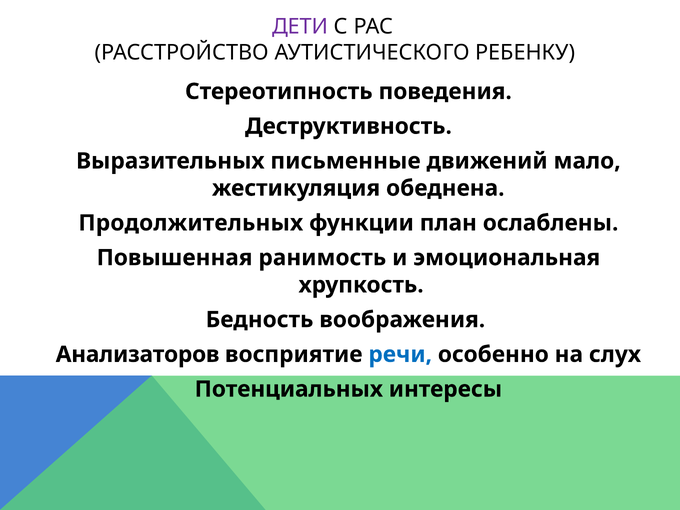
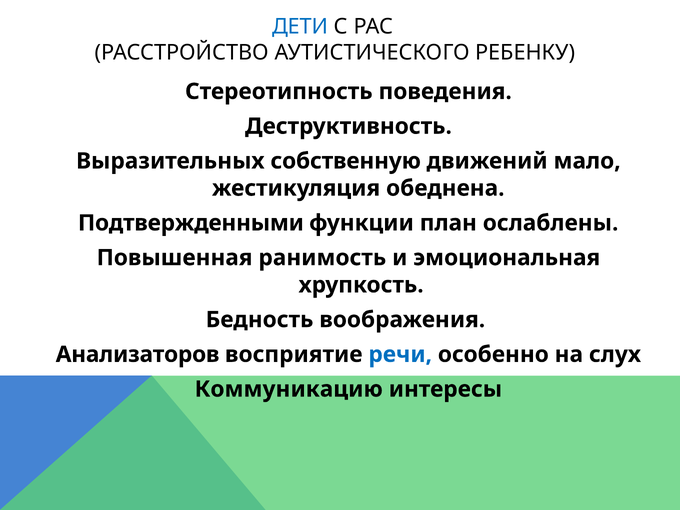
ДЕТИ colour: purple -> blue
письменные: письменные -> собственную
Продолжительных: Продолжительных -> Подтвержденными
Потенциальных: Потенциальных -> Коммуникацию
